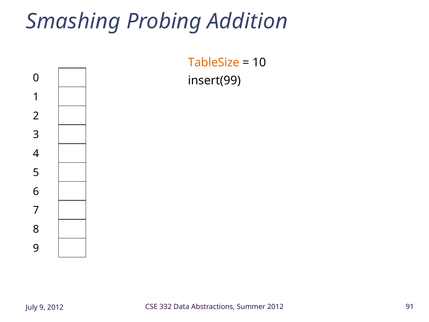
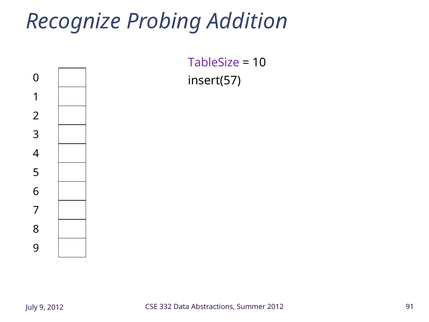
Smashing: Smashing -> Recognize
TableSize colour: orange -> purple
insert(99: insert(99 -> insert(57
